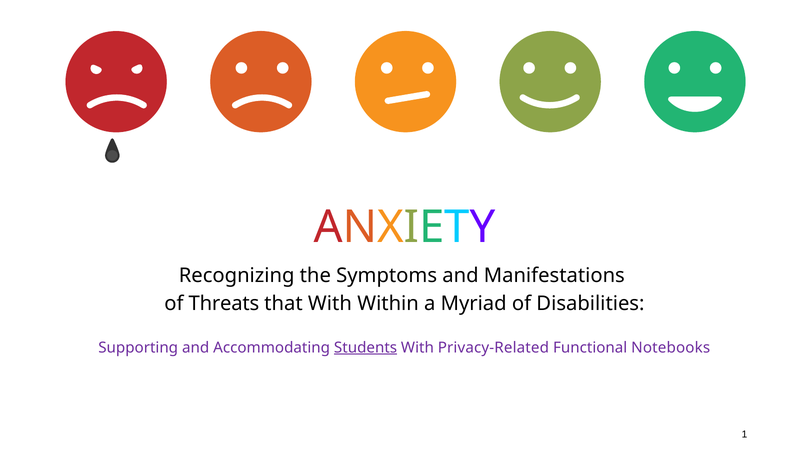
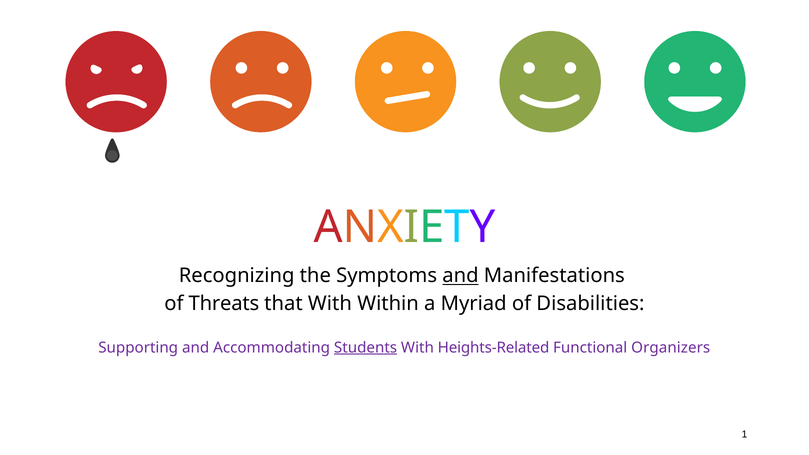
and at (460, 276) underline: none -> present
Privacy-Related: Privacy-Related -> Heights-Related
Notebooks: Notebooks -> Organizers
